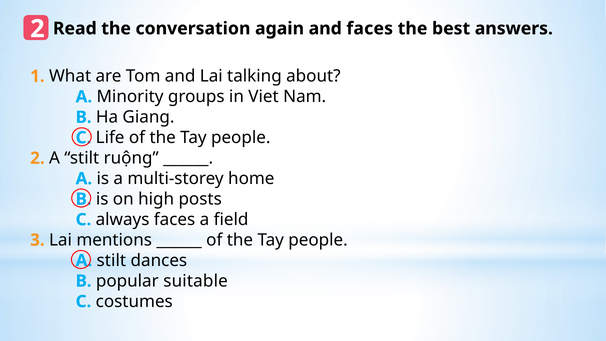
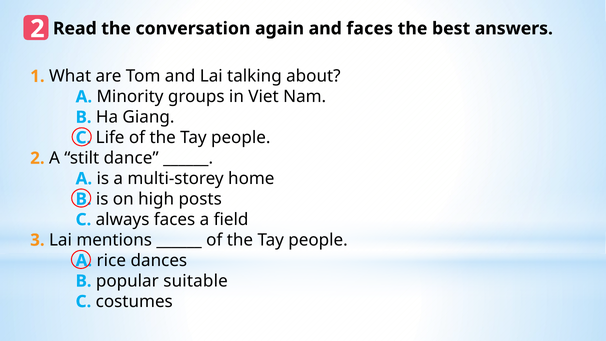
ruộng: ruộng -> dance
stilt at (111, 260): stilt -> rice
